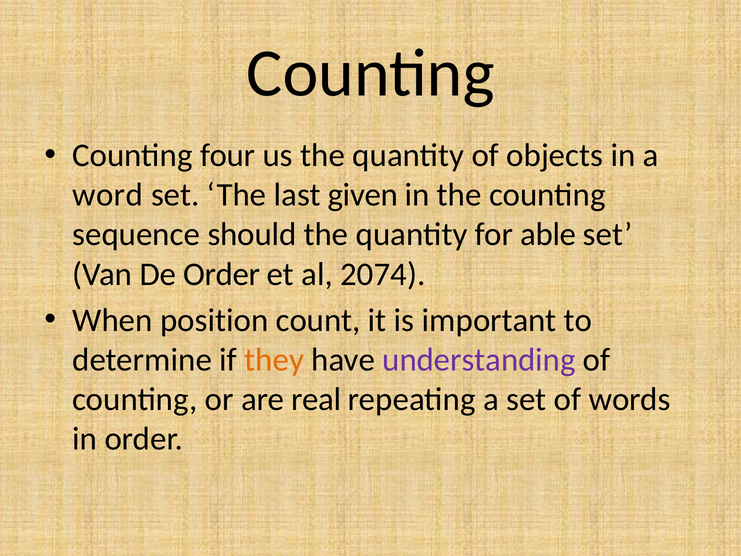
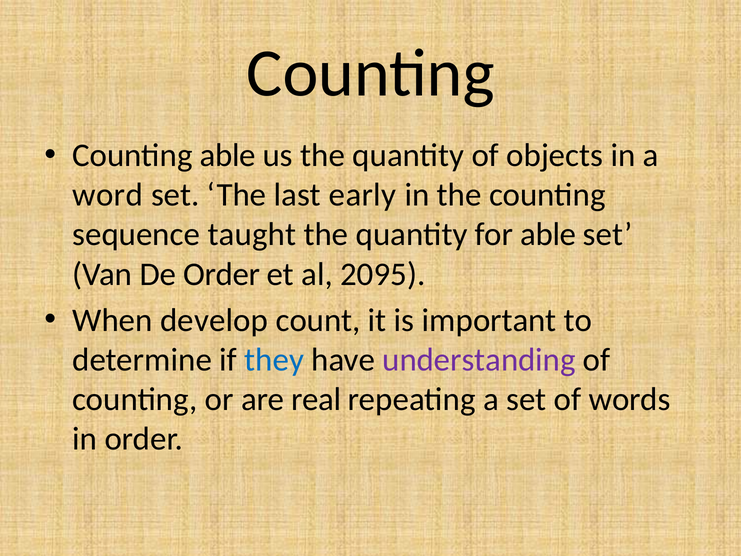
Counting four: four -> able
given: given -> early
should: should -> taught
2074: 2074 -> 2095
position: position -> develop
they colour: orange -> blue
